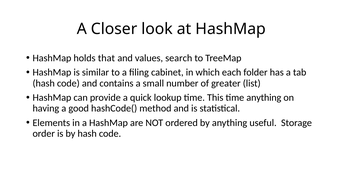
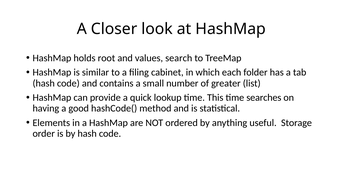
that: that -> root
time anything: anything -> searches
